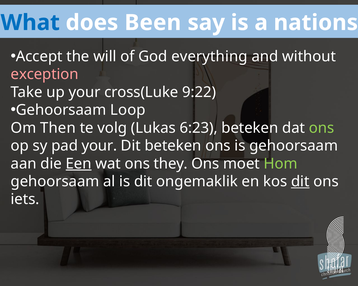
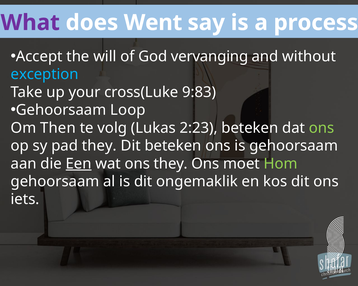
What colour: blue -> purple
Been: Been -> Went
nations: nations -> process
everything: everything -> vervanging
exception colour: pink -> light blue
9:22: 9:22 -> 9:83
6:23: 6:23 -> 2:23
pad your: your -> they
dit at (300, 182) underline: present -> none
